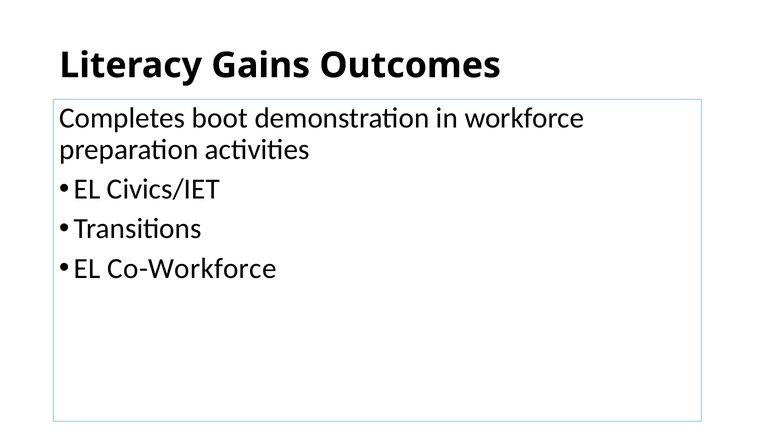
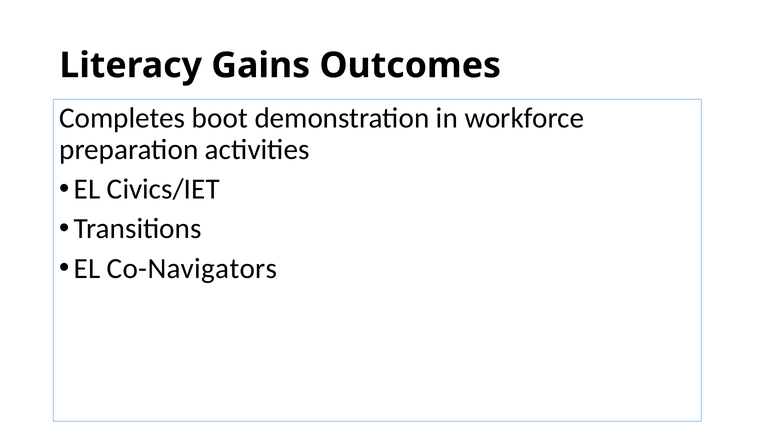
Co-Workforce: Co-Workforce -> Co-Navigators
